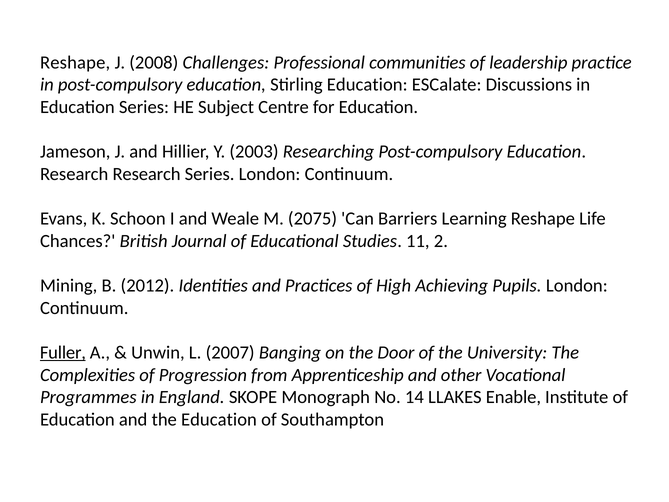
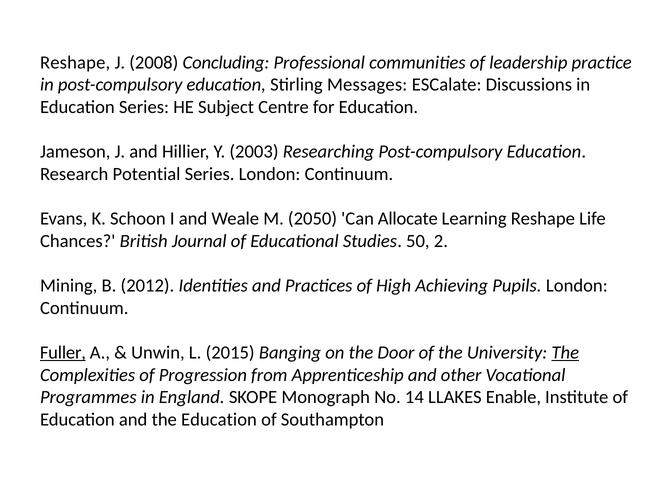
Challenges: Challenges -> Concluding
Stirling Education: Education -> Messages
Research Research: Research -> Potential
2075: 2075 -> 2050
Barriers: Barriers -> Allocate
11: 11 -> 50
2007: 2007 -> 2015
The at (565, 352) underline: none -> present
